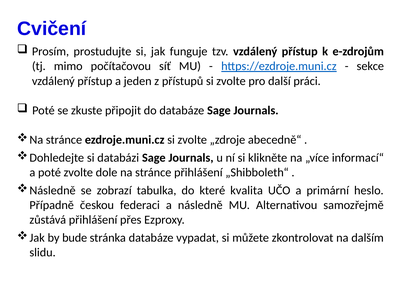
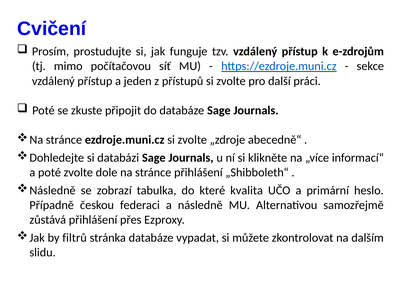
bude: bude -> filtrů
